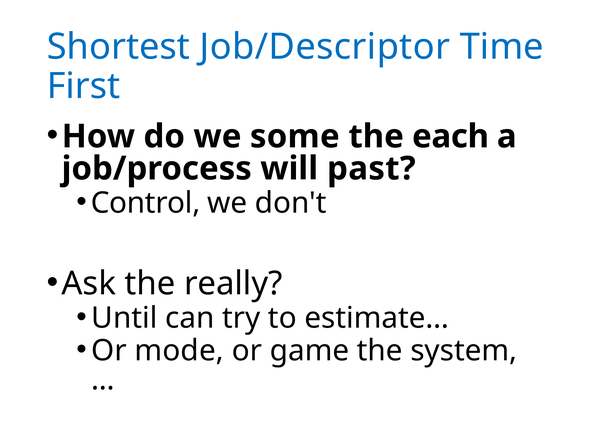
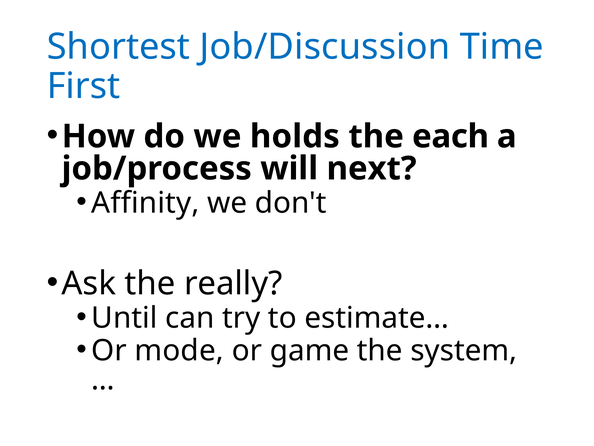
Job/Descriptor: Job/Descriptor -> Job/Discussion
some: some -> holds
past: past -> next
Control: Control -> Affinity
